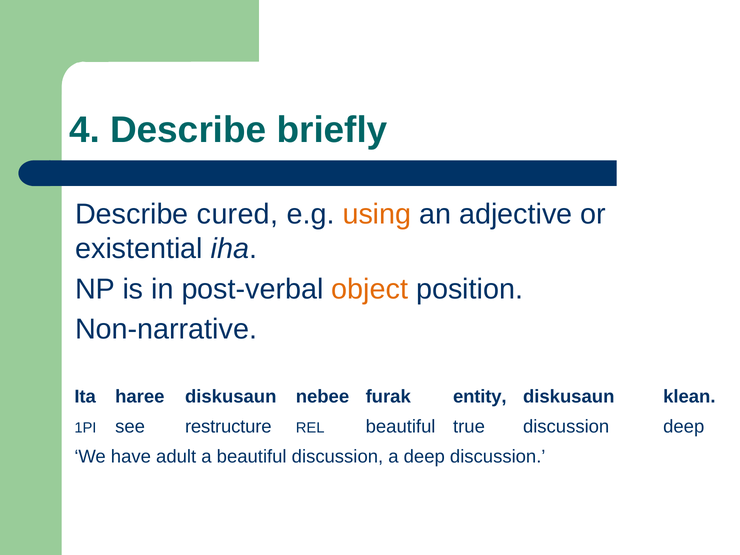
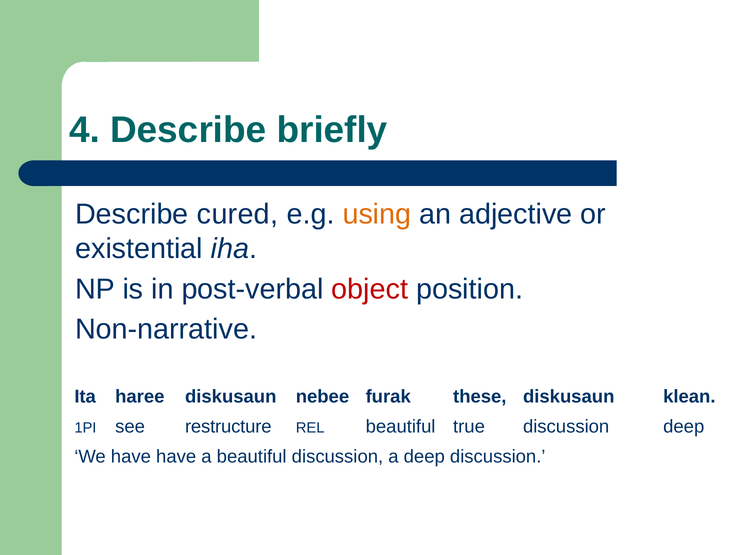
object colour: orange -> red
entity: entity -> these
have adult: adult -> have
